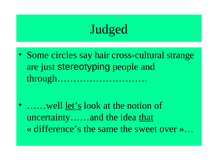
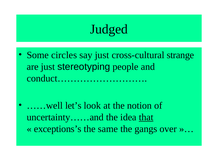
say hair: hair -> just
through………………………: through……………………… -> conduct………………………
let’s underline: present -> none
difference’s: difference’s -> exceptions’s
sweet: sweet -> gangs
